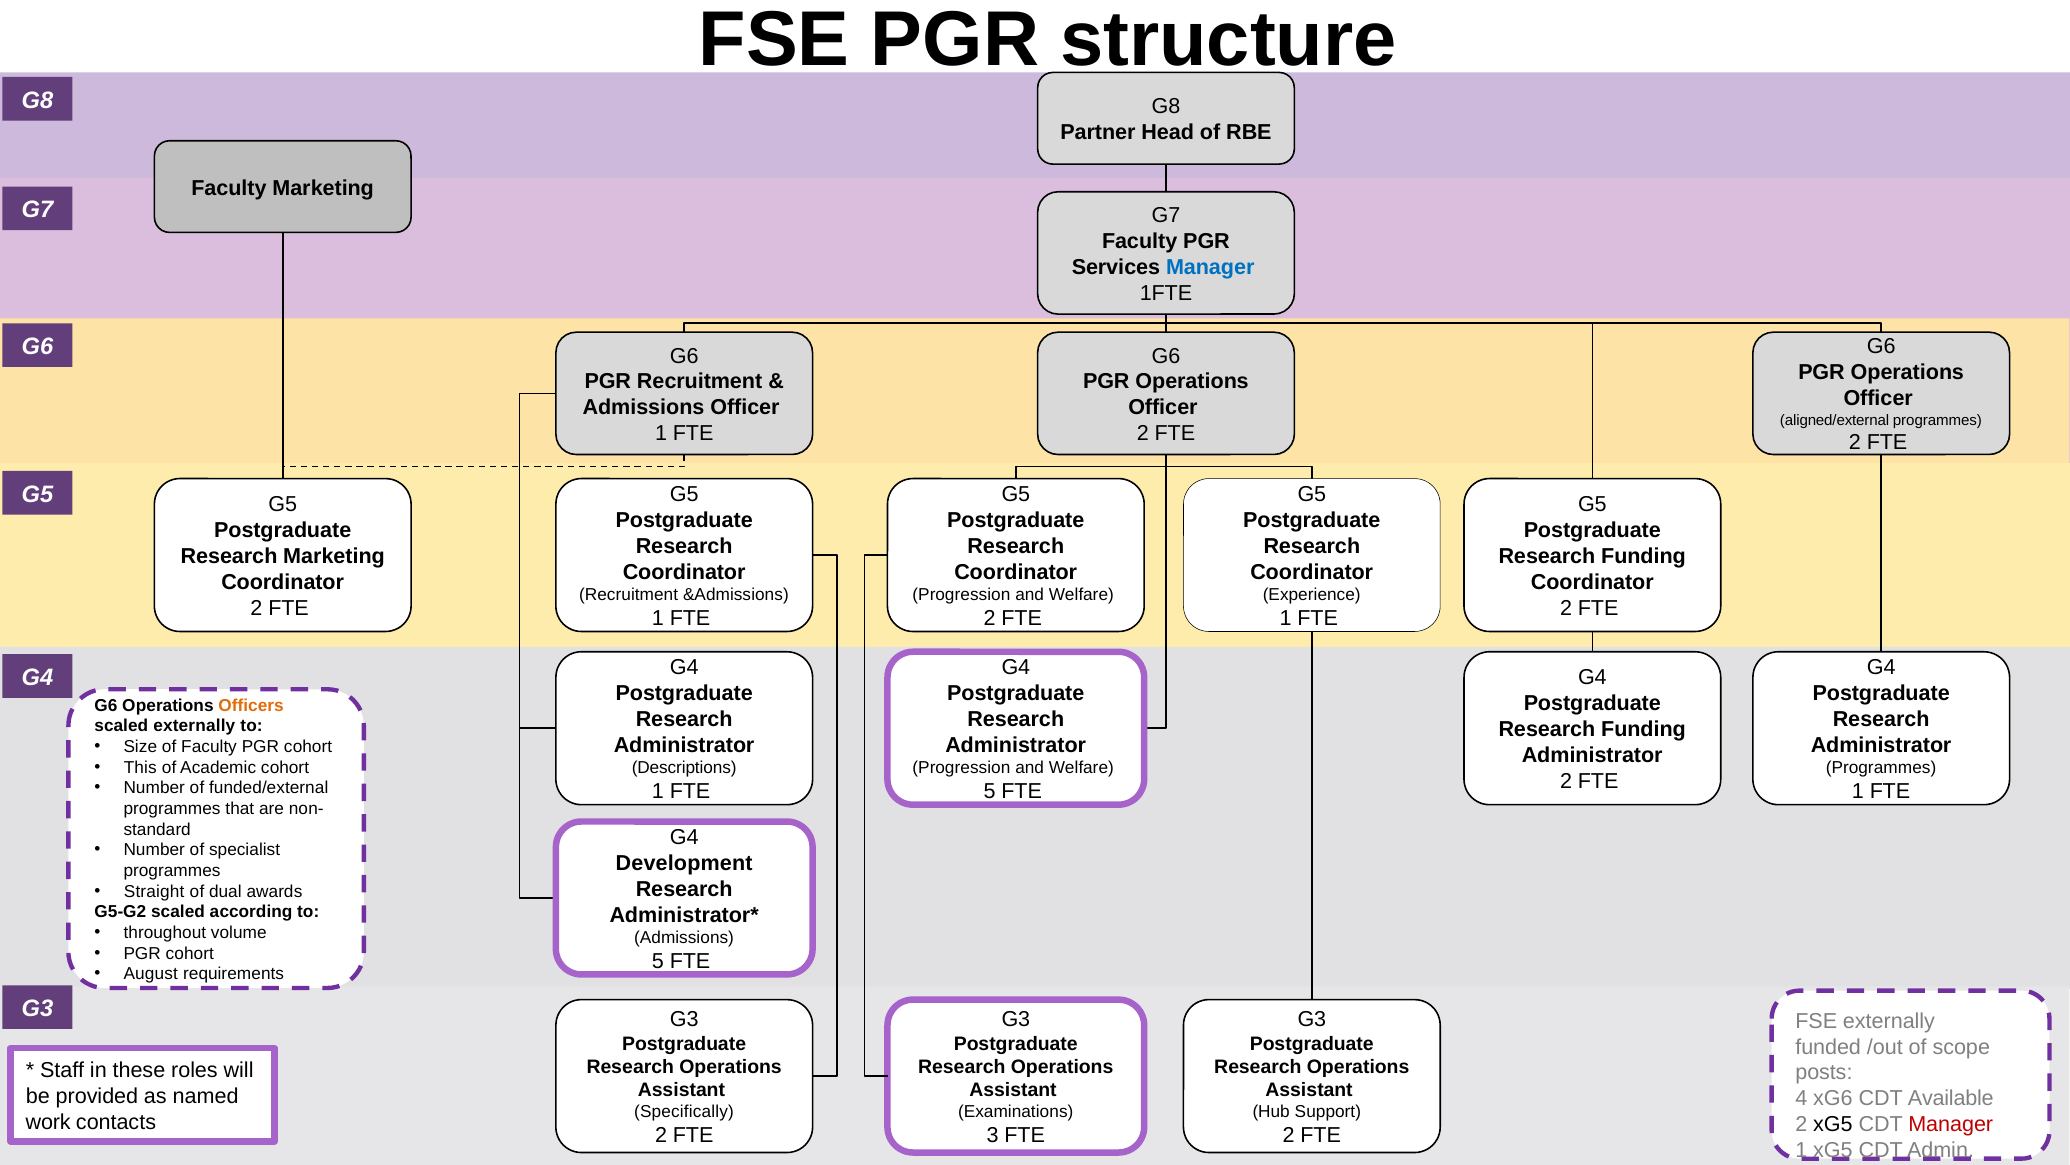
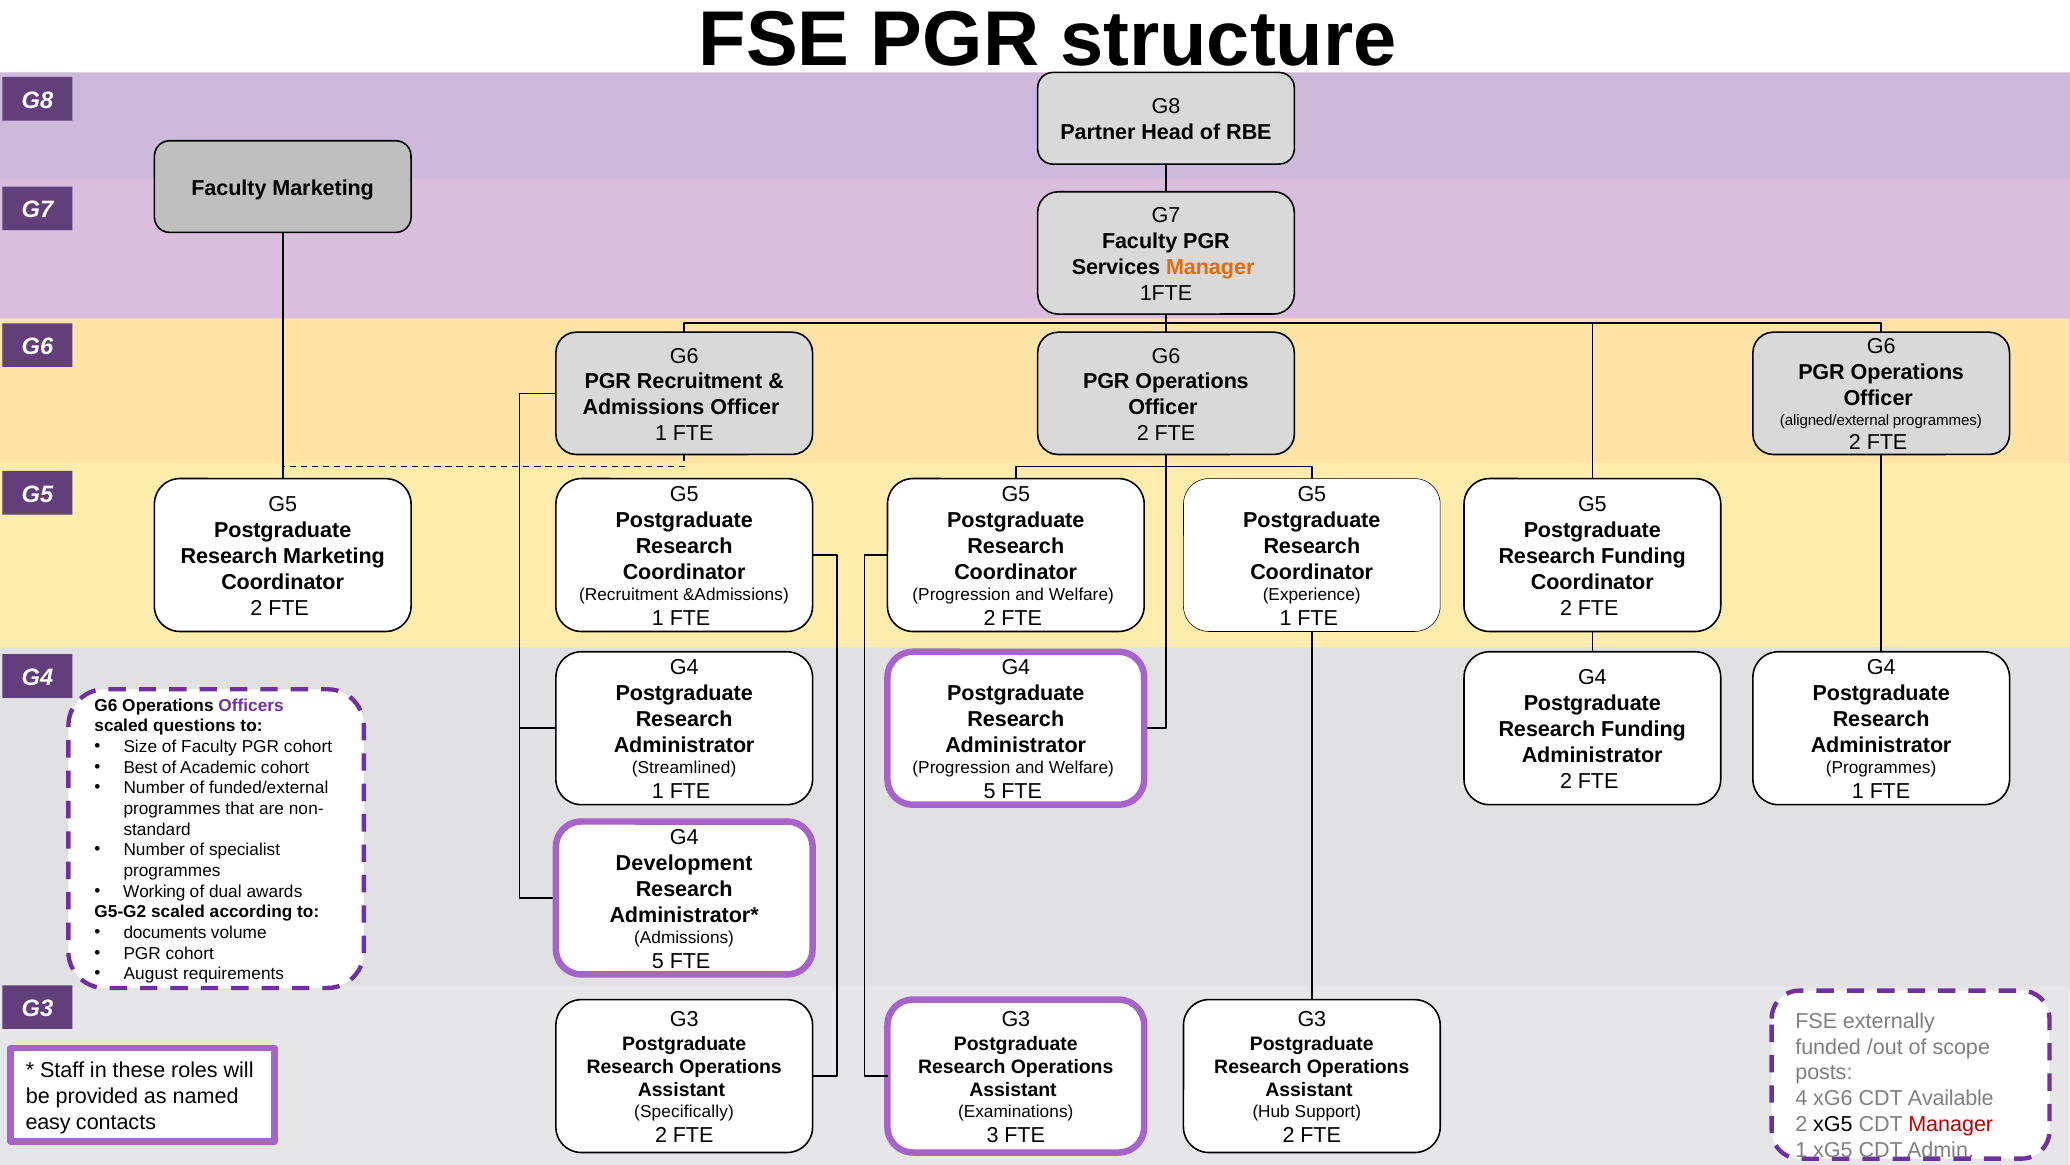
Manager at (1210, 267) colour: blue -> orange
Officers colour: orange -> purple
scaled externally: externally -> questions
This: This -> Best
Descriptions: Descriptions -> Streamlined
Straight: Straight -> Working
throughout: throughout -> documents
work: work -> easy
